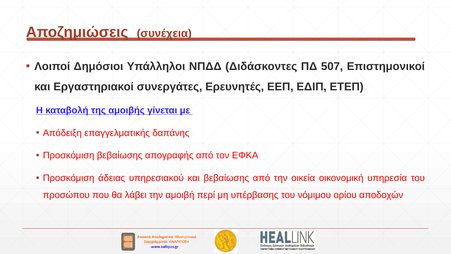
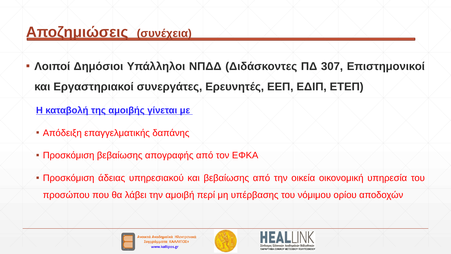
507: 507 -> 307
